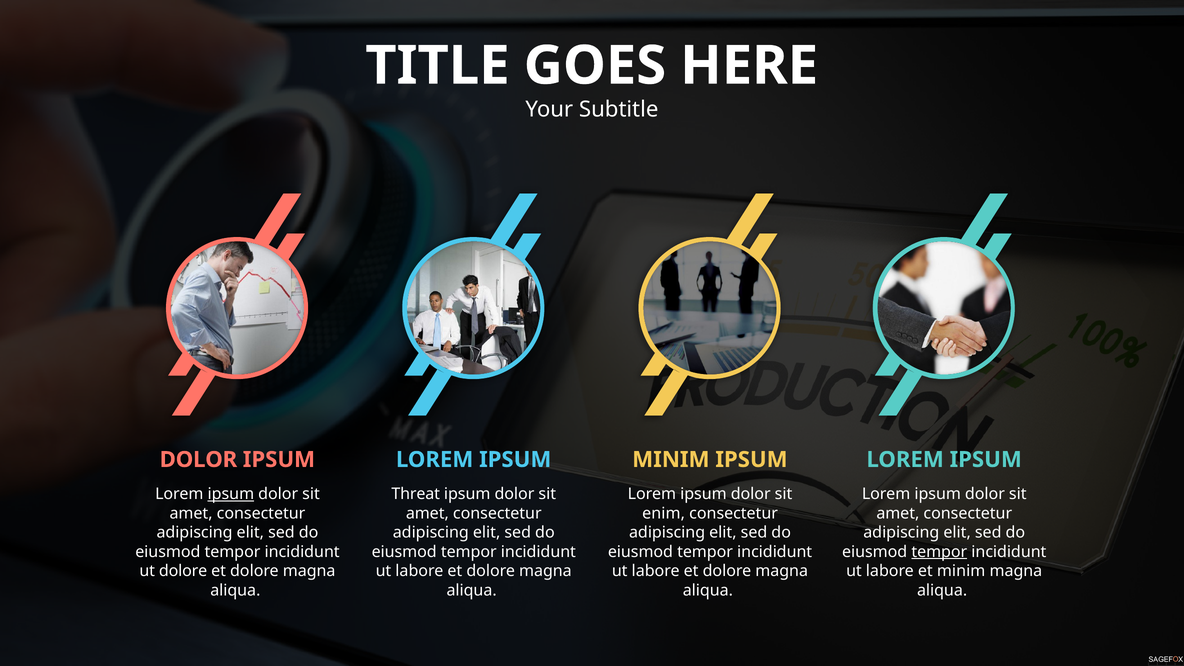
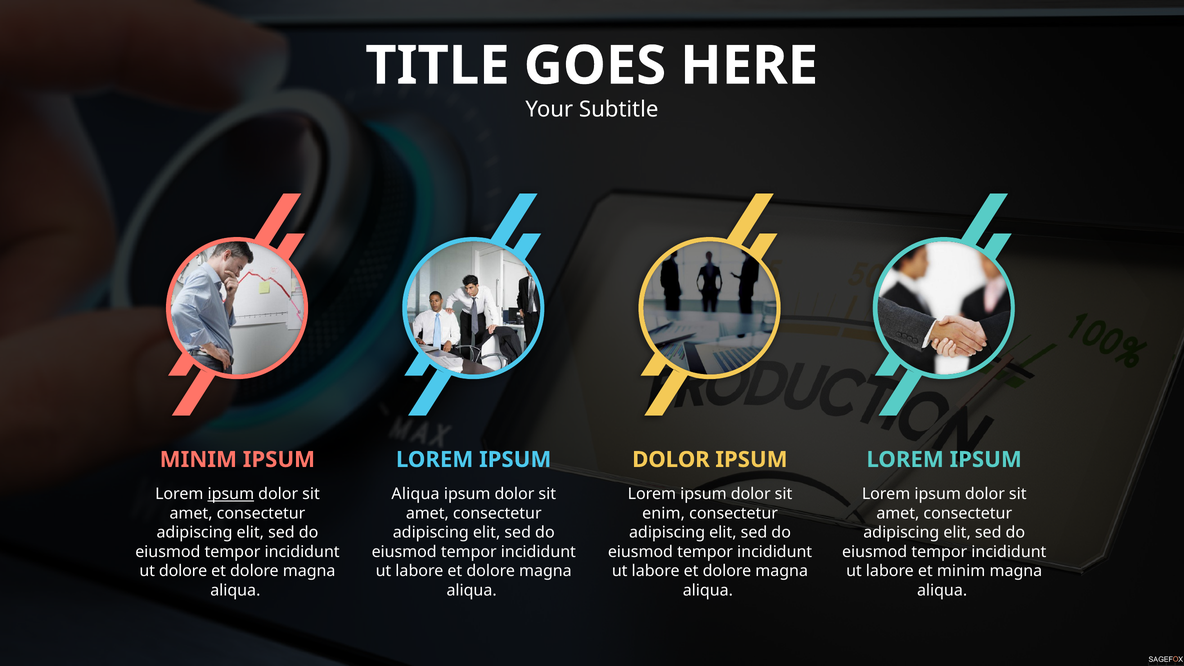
DOLOR at (198, 460): DOLOR -> MINIM
MINIM at (671, 460): MINIM -> DOLOR
Threat at (416, 494): Threat -> Aliqua
tempor at (939, 552) underline: present -> none
